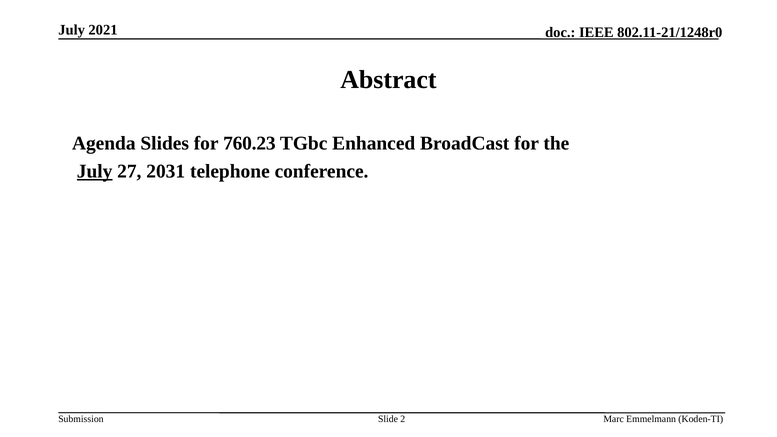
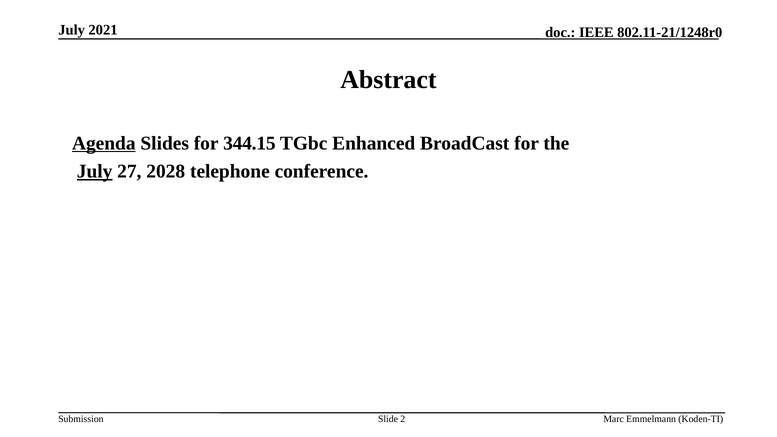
Agenda underline: none -> present
760.23: 760.23 -> 344.15
2031: 2031 -> 2028
